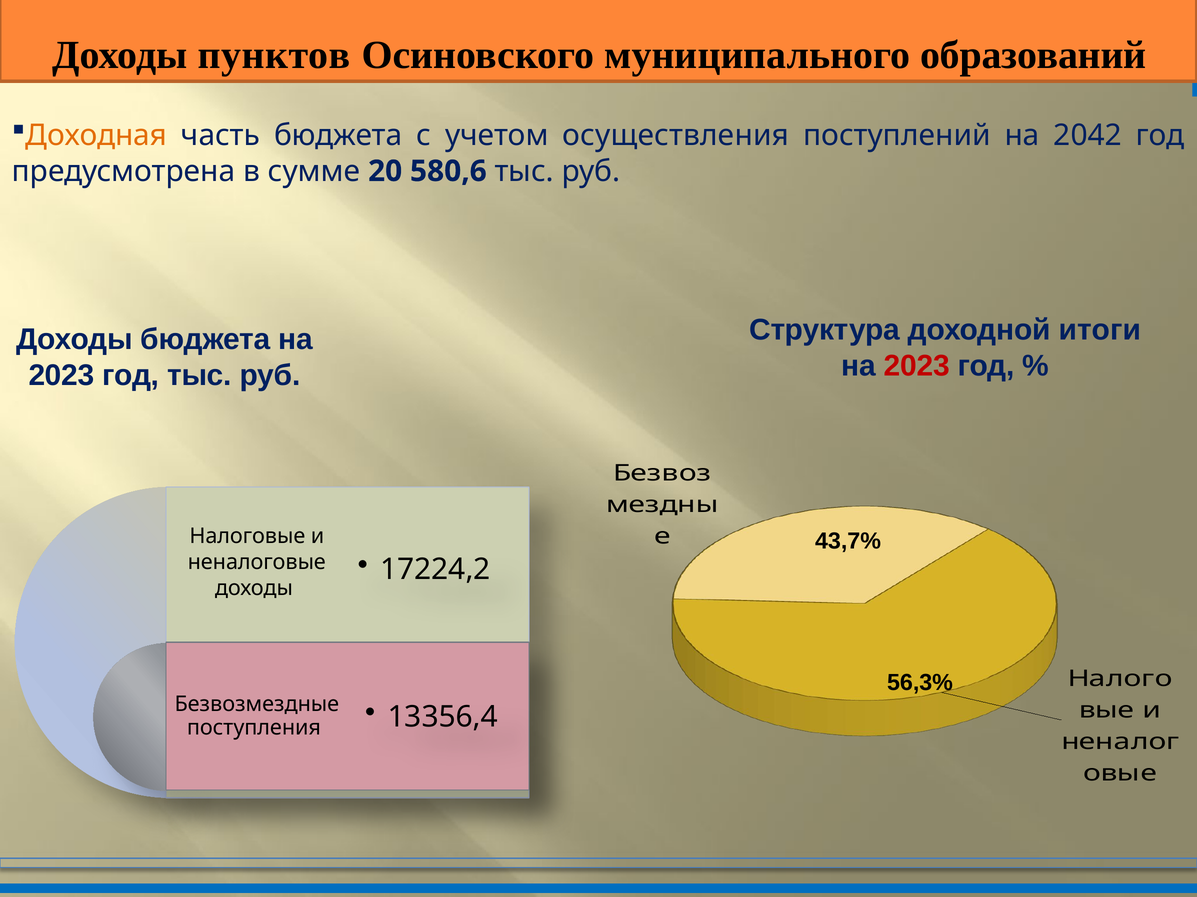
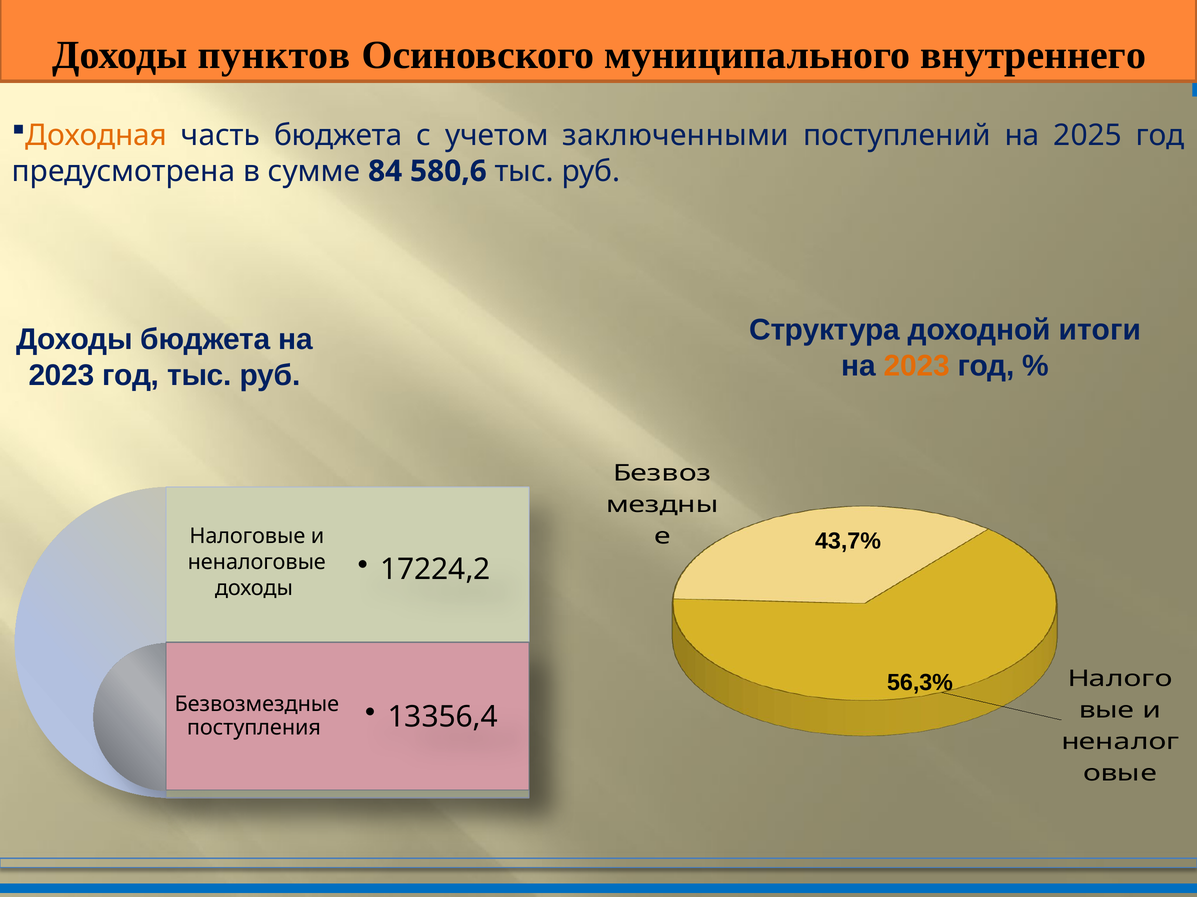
образований: образований -> внутреннего
осуществления: осуществления -> заключенными
2042: 2042 -> 2025
20: 20 -> 84
2023 at (917, 366) colour: red -> orange
